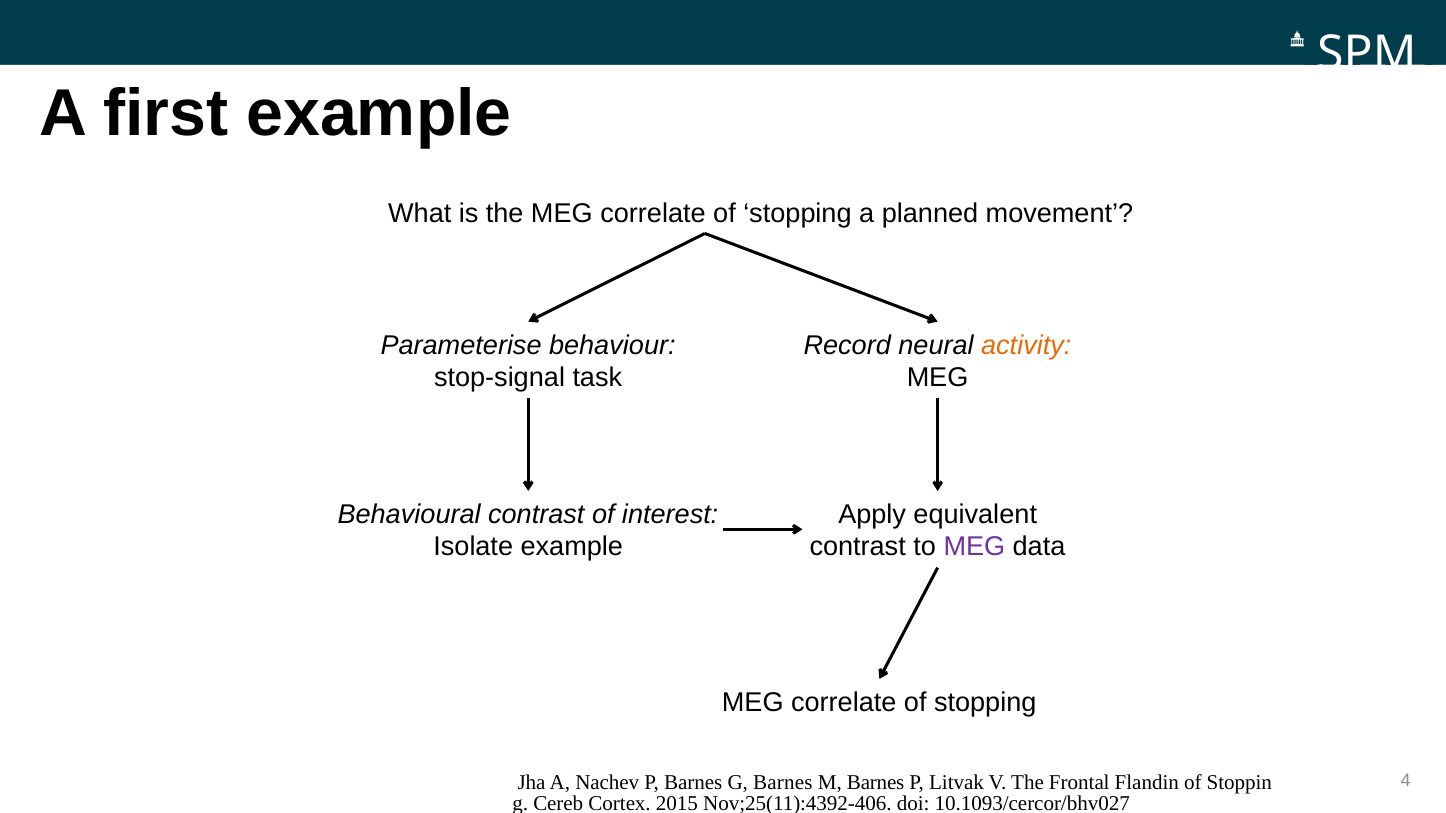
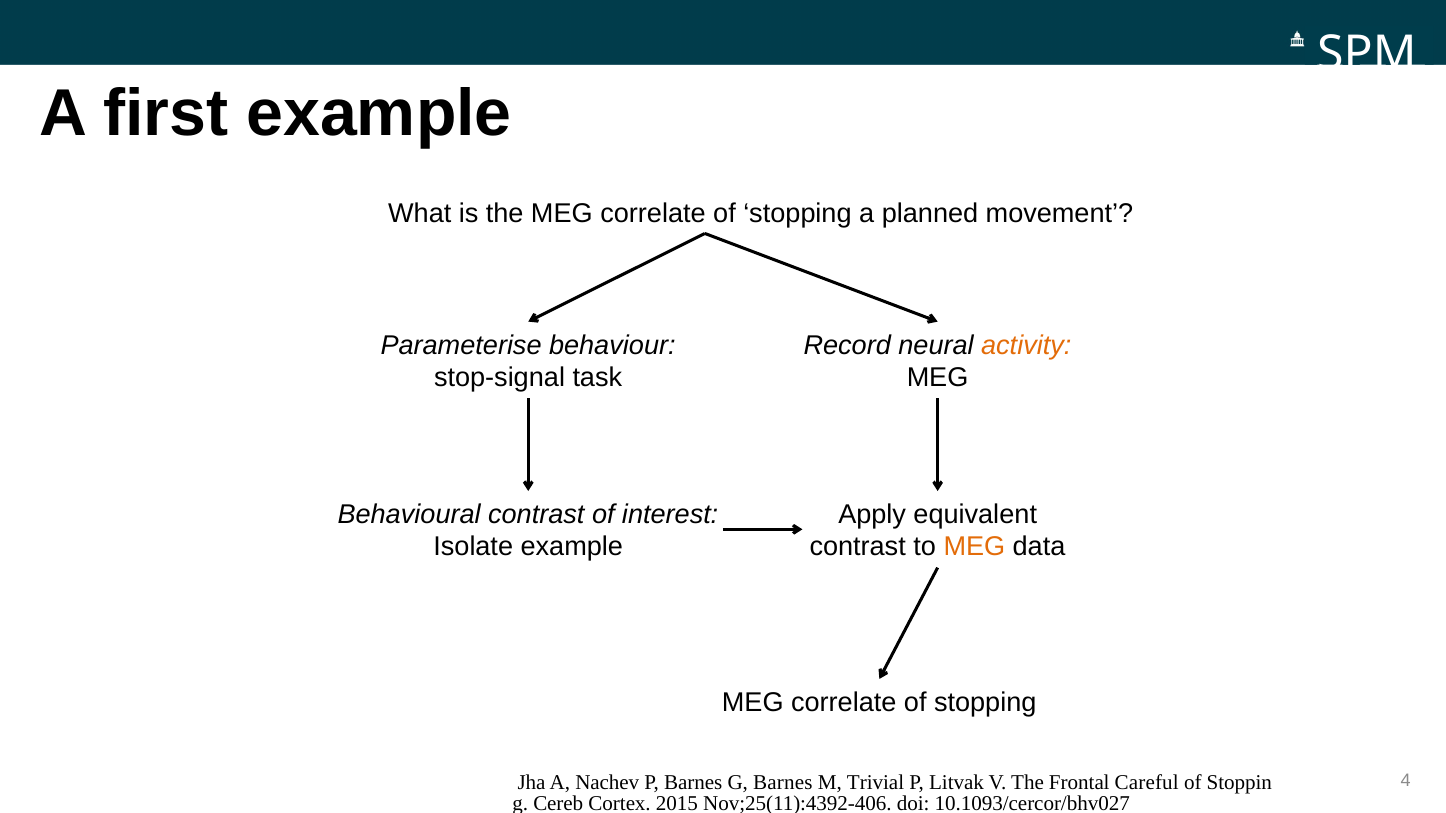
MEG at (974, 547) colour: purple -> orange
M Barnes: Barnes -> Trivial
Flandin: Flandin -> Careful
